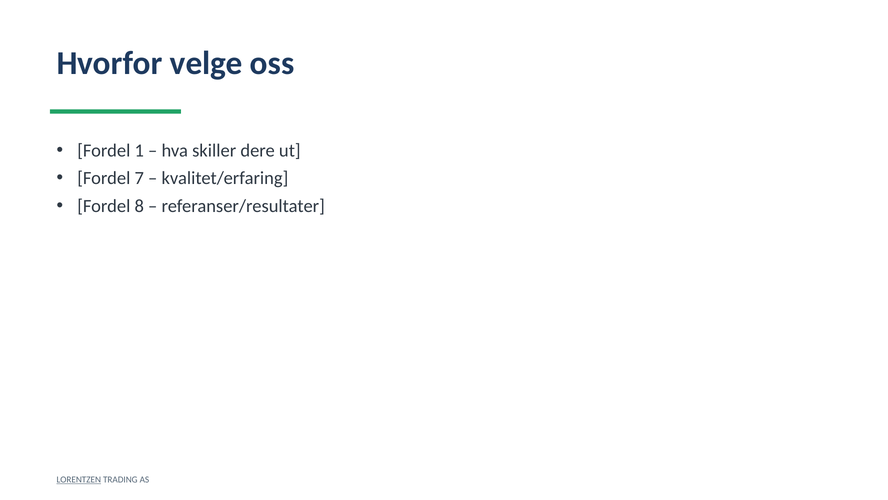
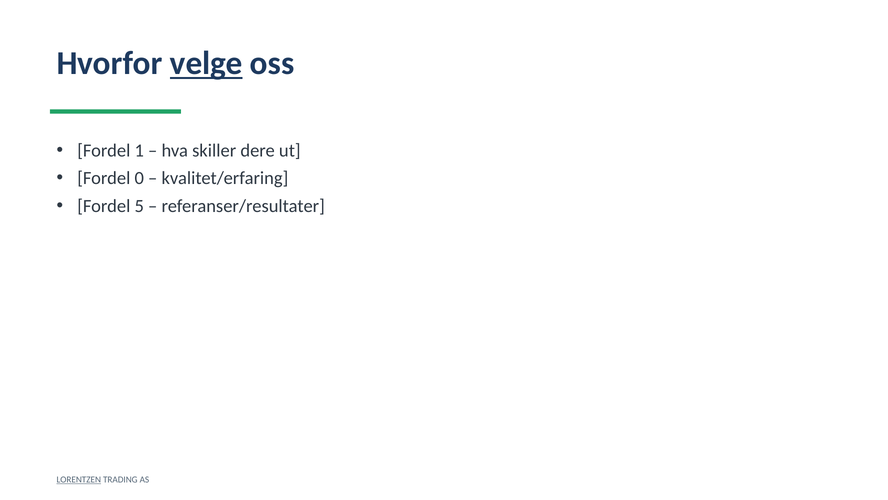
velge underline: none -> present
7: 7 -> 0
8: 8 -> 5
